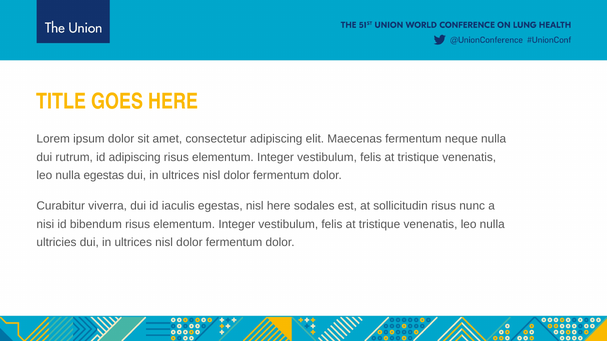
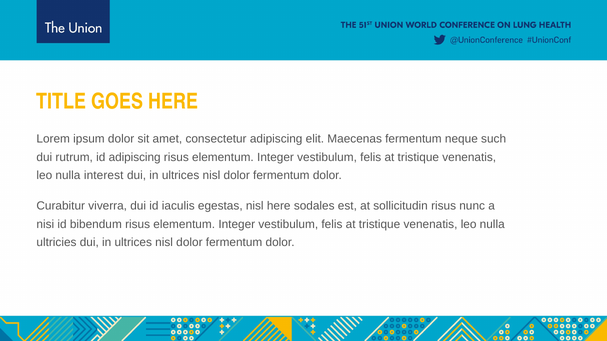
neque nulla: nulla -> such
nulla egestas: egestas -> interest
